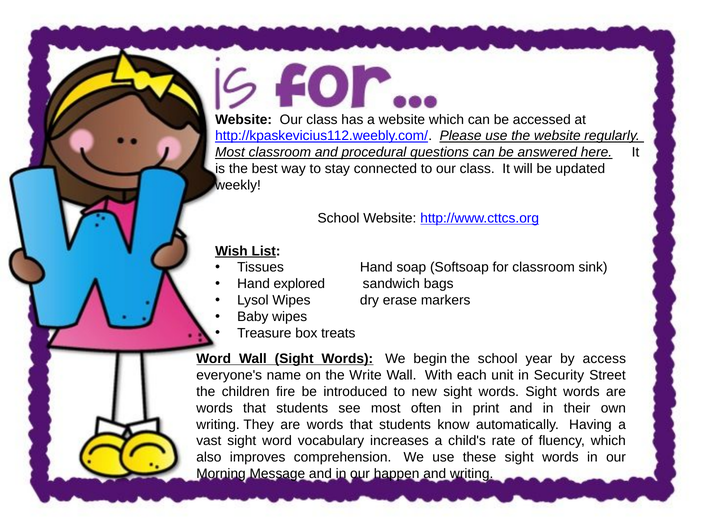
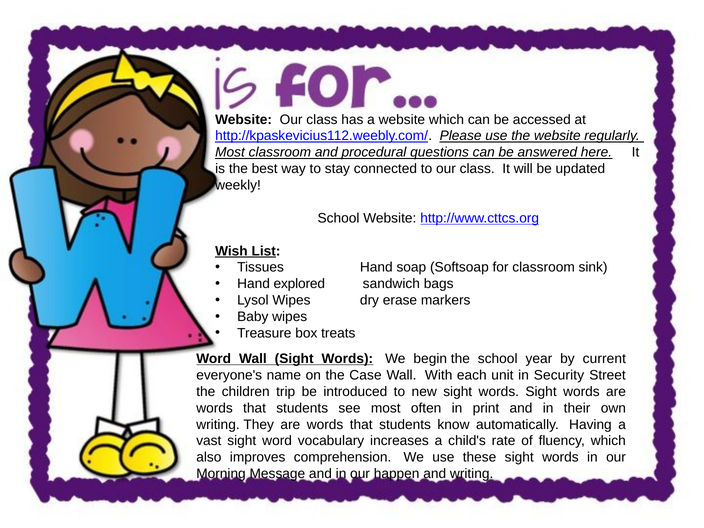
access: access -> current
Write: Write -> Case
fire: fire -> trip
